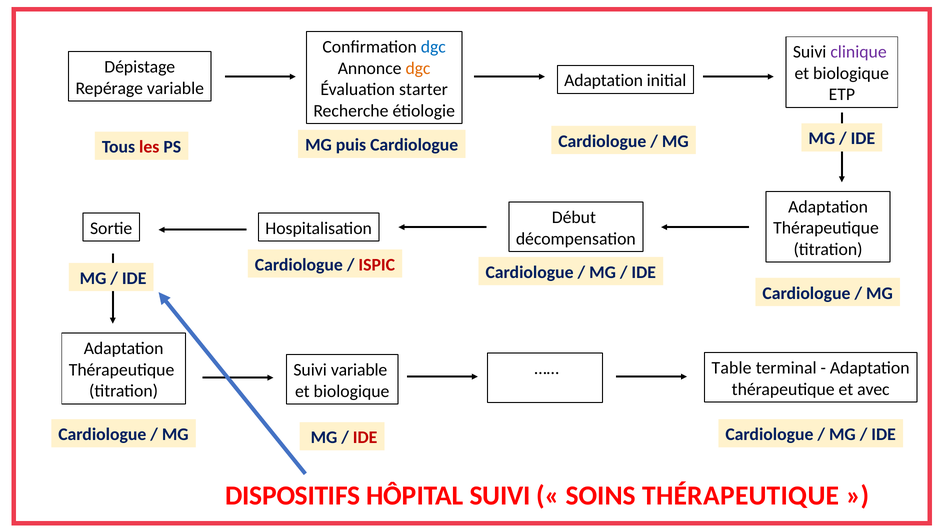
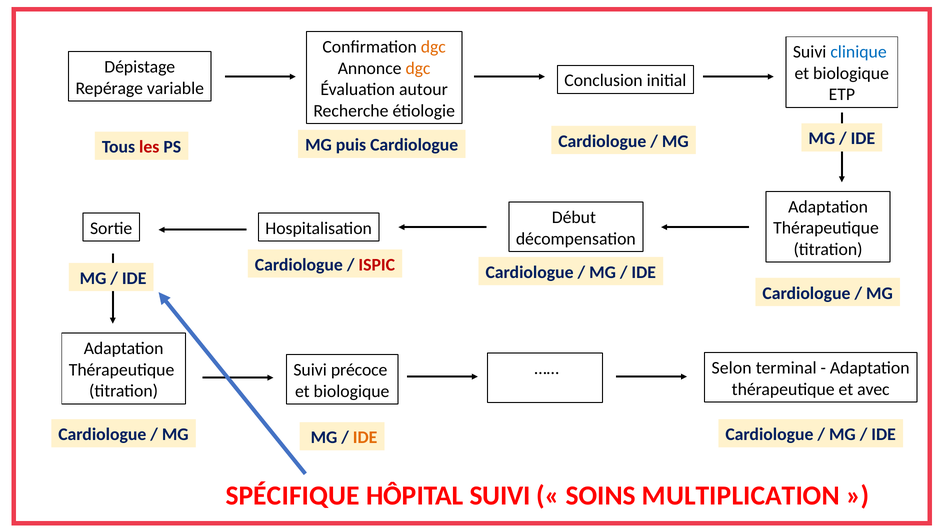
dgc at (433, 47) colour: blue -> orange
clinique colour: purple -> blue
Adaptation at (604, 81): Adaptation -> Conclusion
starter: starter -> autour
Table: Table -> Selon
variable at (359, 370): variable -> précoce
IDE at (365, 438) colour: red -> orange
DISPOSITIFS: DISPOSITIFS -> SPÉCIFIQUE
SOINS THÉRAPEUTIQUE: THÉRAPEUTIQUE -> MULTIPLICATION
